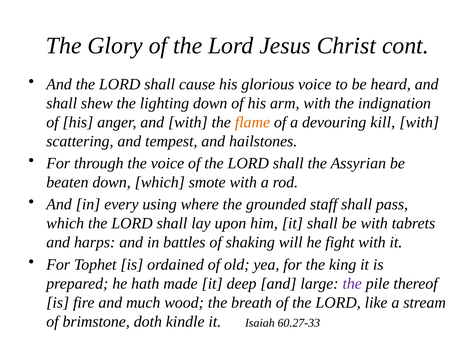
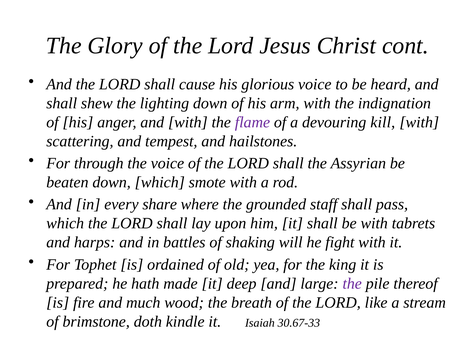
flame colour: orange -> purple
using: using -> share
60.27-33: 60.27-33 -> 30.67-33
